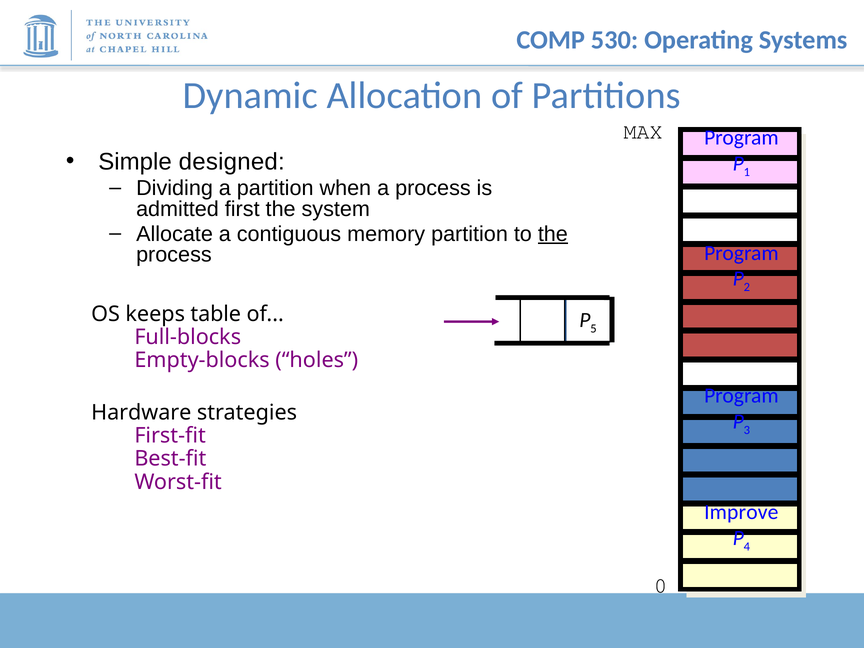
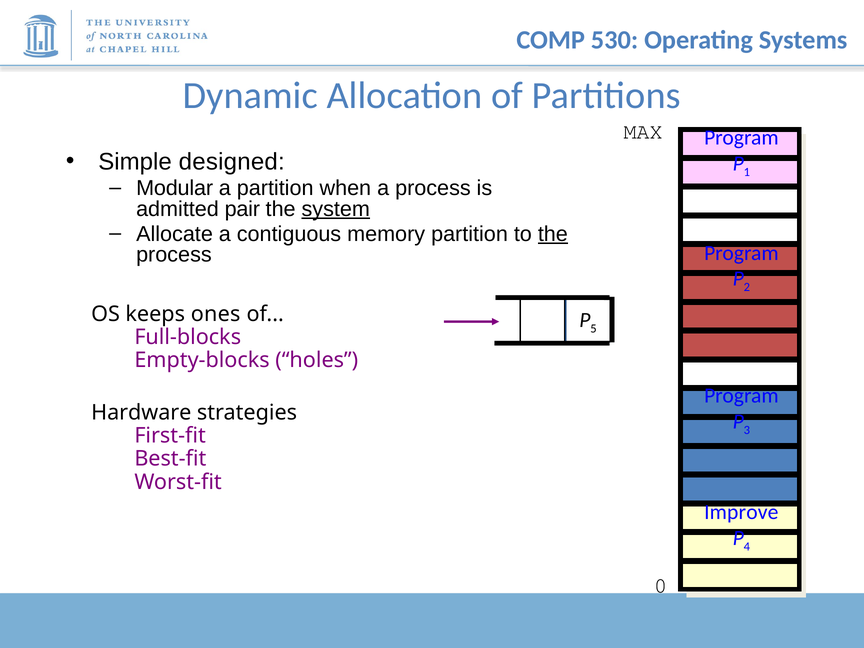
Dividing: Dividing -> Modular
first: first -> pair
system underline: none -> present
table: table -> ones
